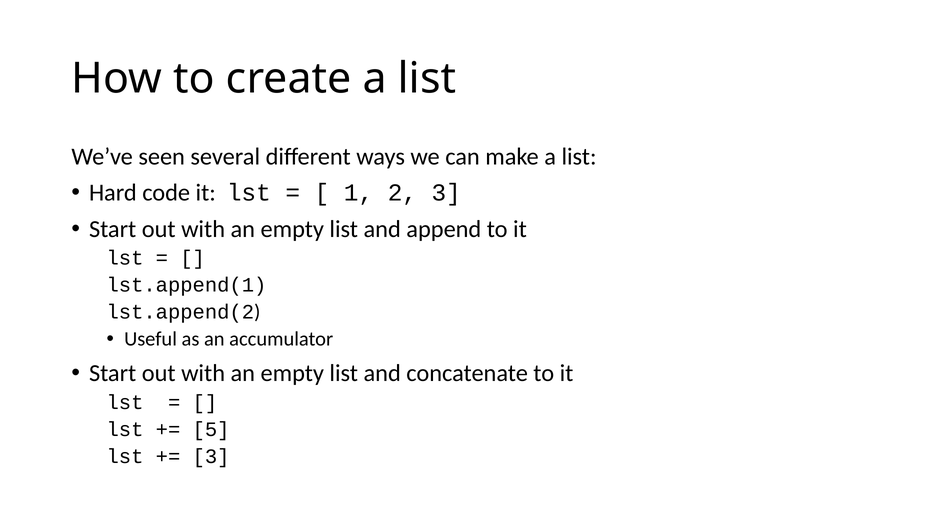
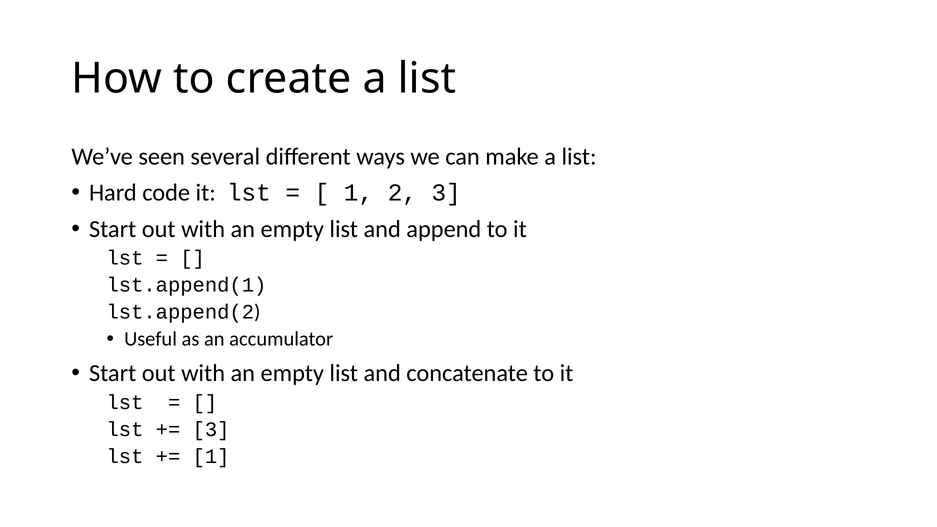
5 at (211, 429): 5 -> 3
3 at (211, 456): 3 -> 1
